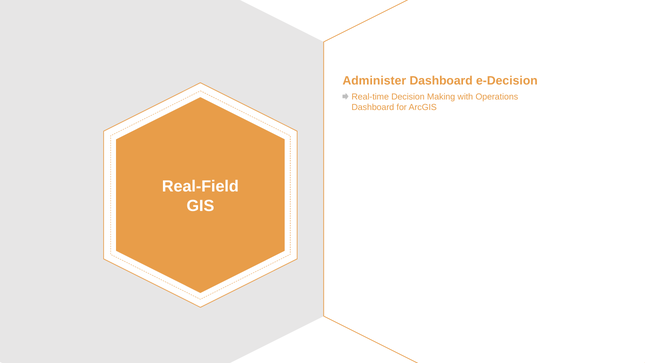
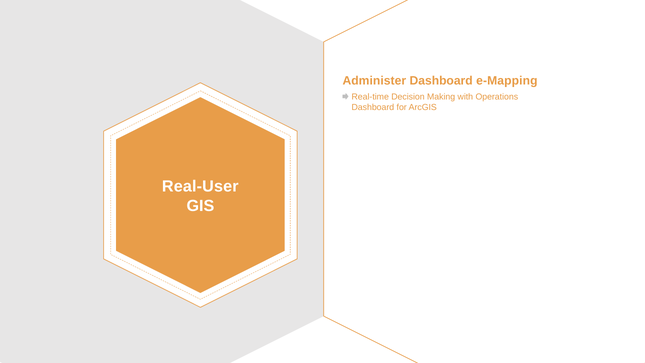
e-Decision: e-Decision -> e-Mapping
Real-Field: Real-Field -> Real-User
